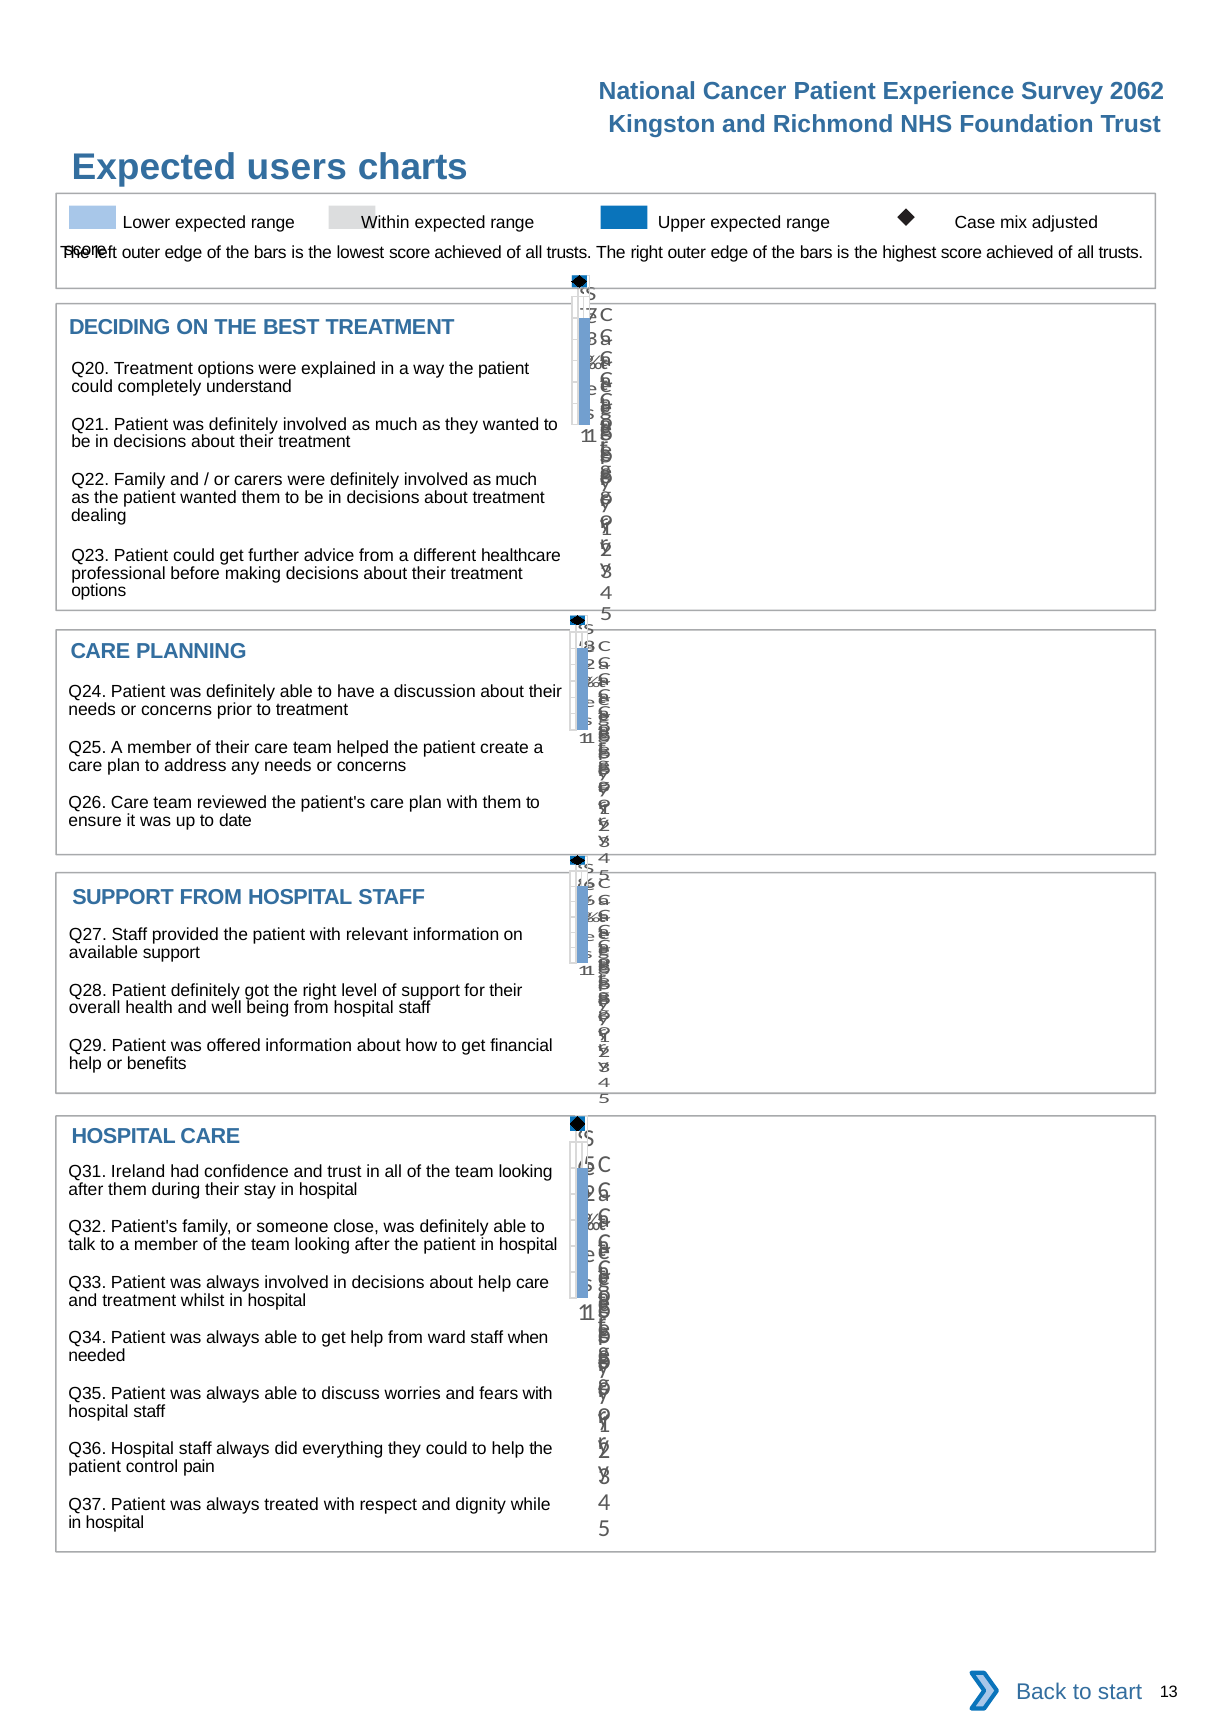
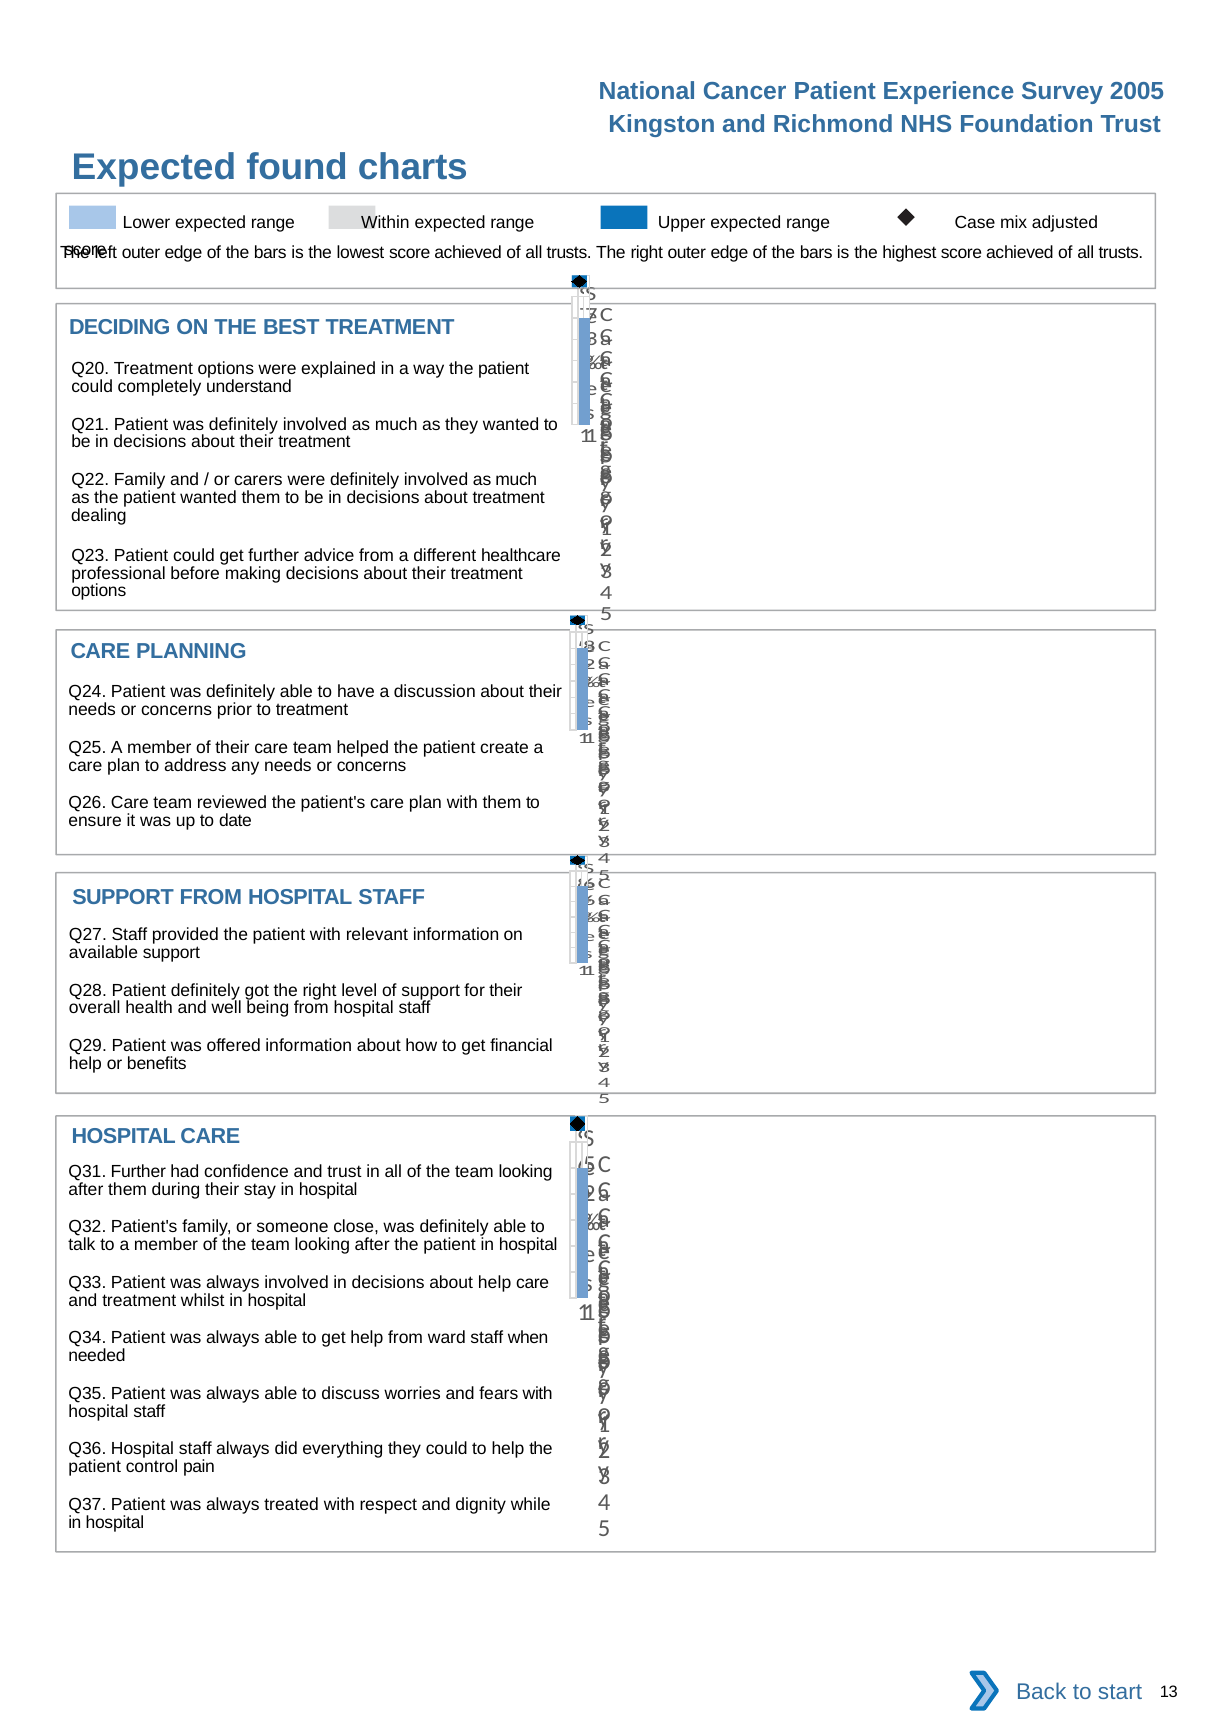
2062: 2062 -> 2005
users: users -> found
Q31 Ireland: Ireland -> Further
